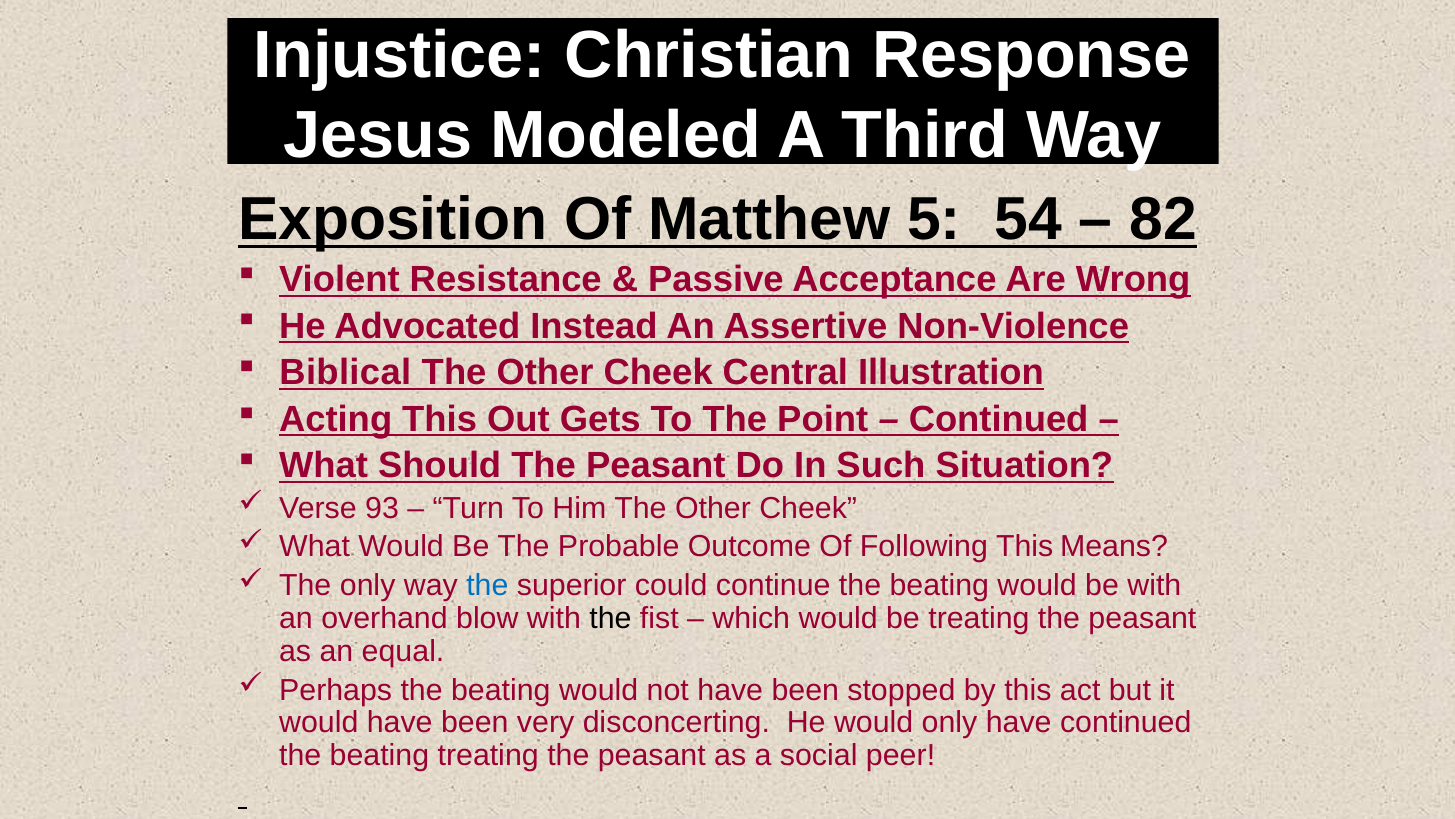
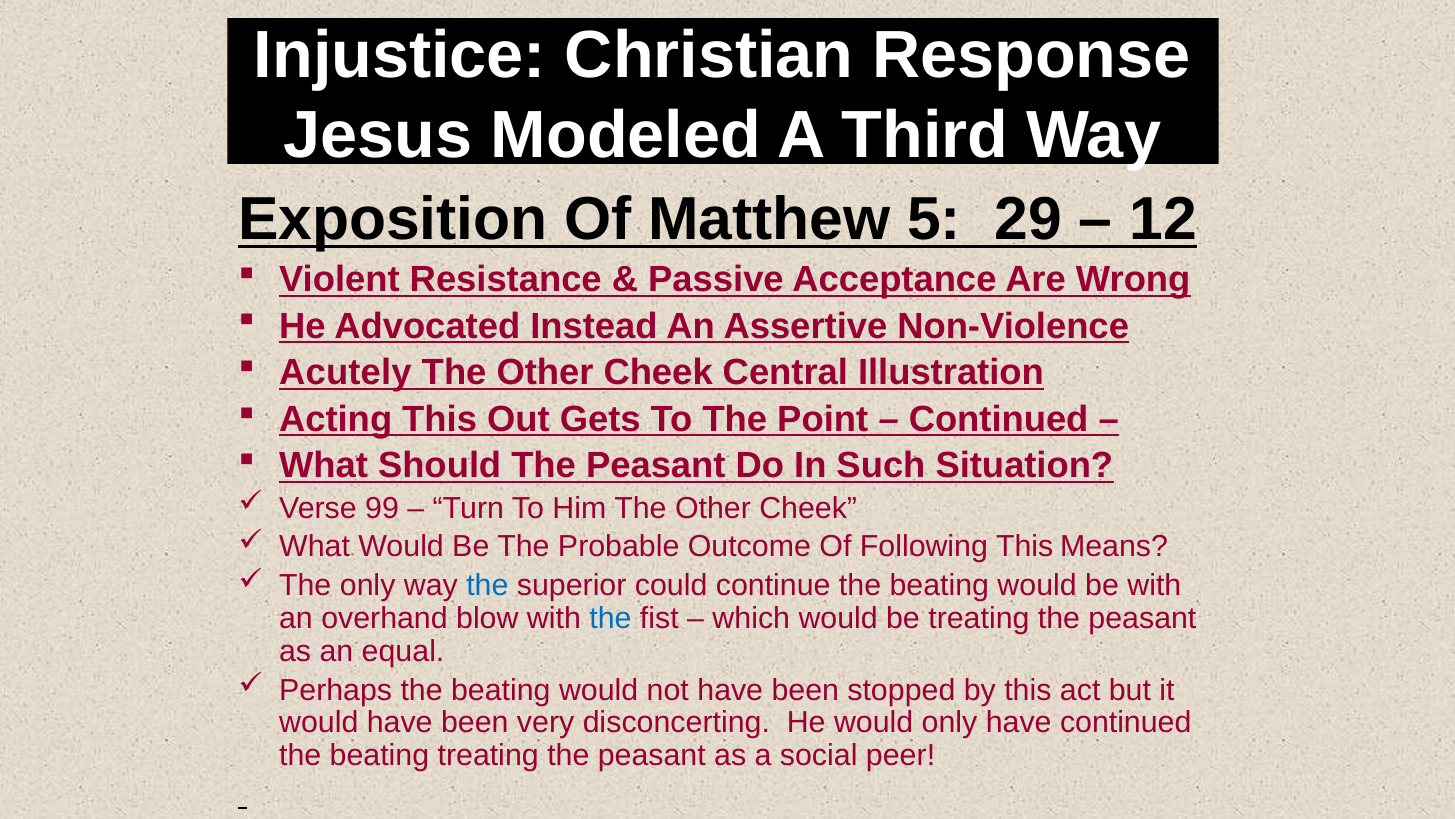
54: 54 -> 29
82: 82 -> 12
Biblical: Biblical -> Acutely
93: 93 -> 99
the at (611, 618) colour: black -> blue
